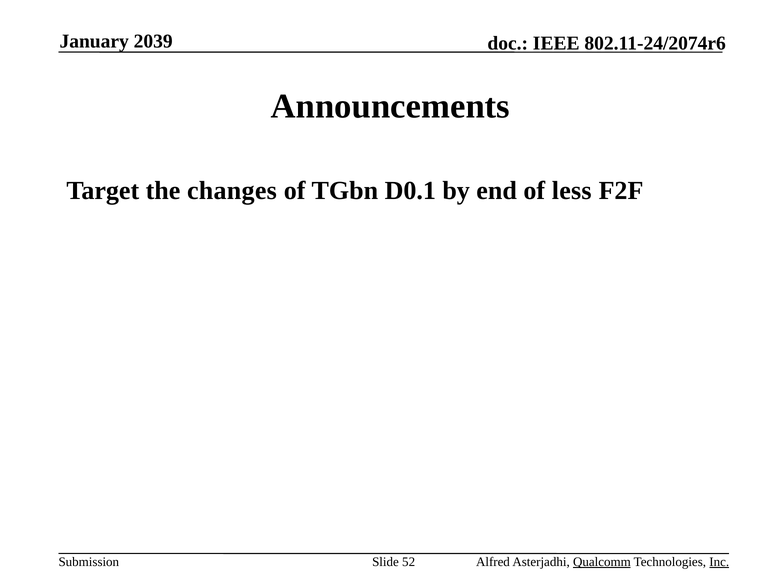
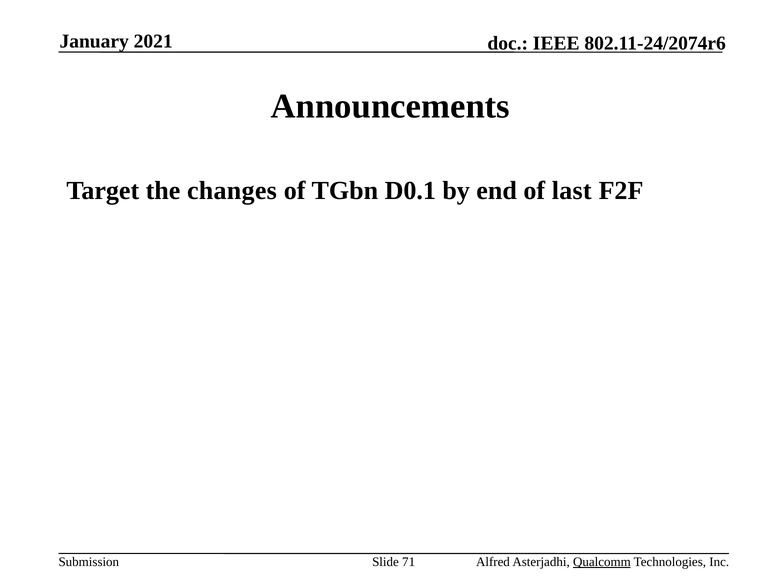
2039: 2039 -> 2021
less: less -> last
52: 52 -> 71
Inc underline: present -> none
